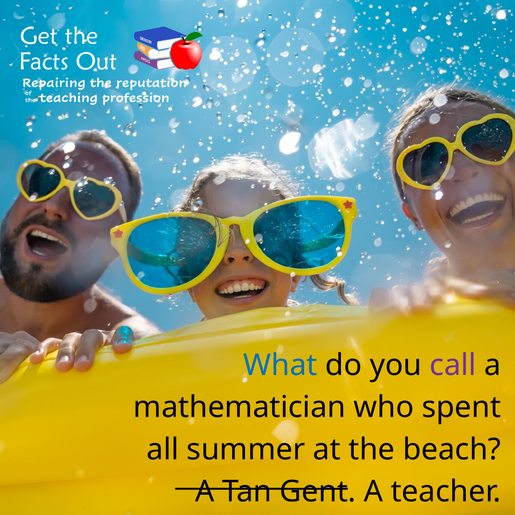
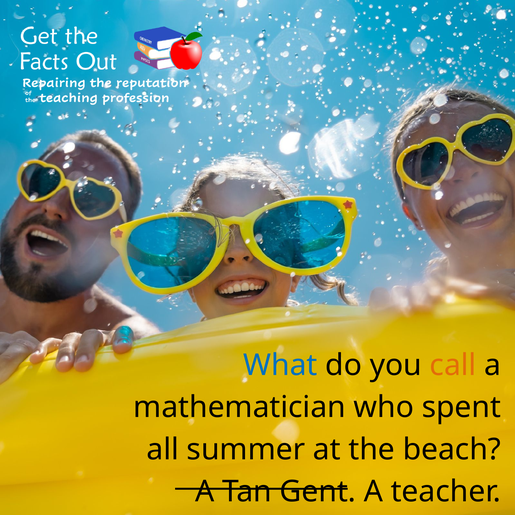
call colour: purple -> orange
